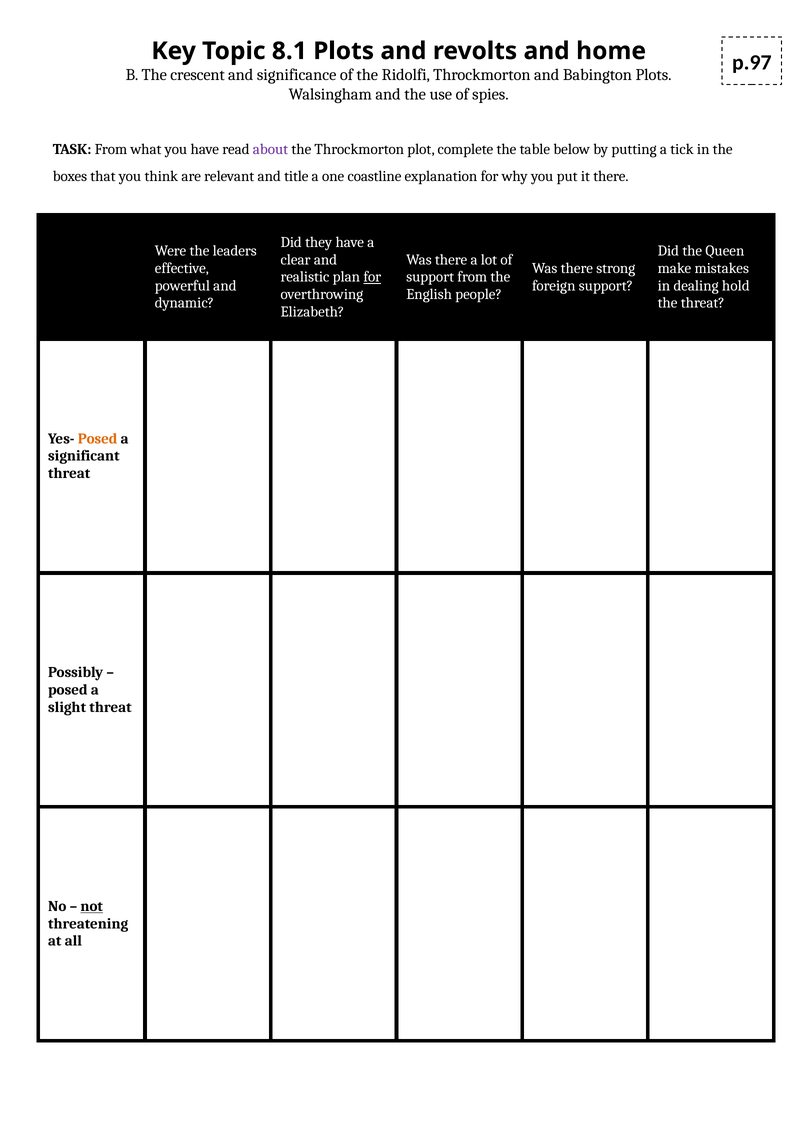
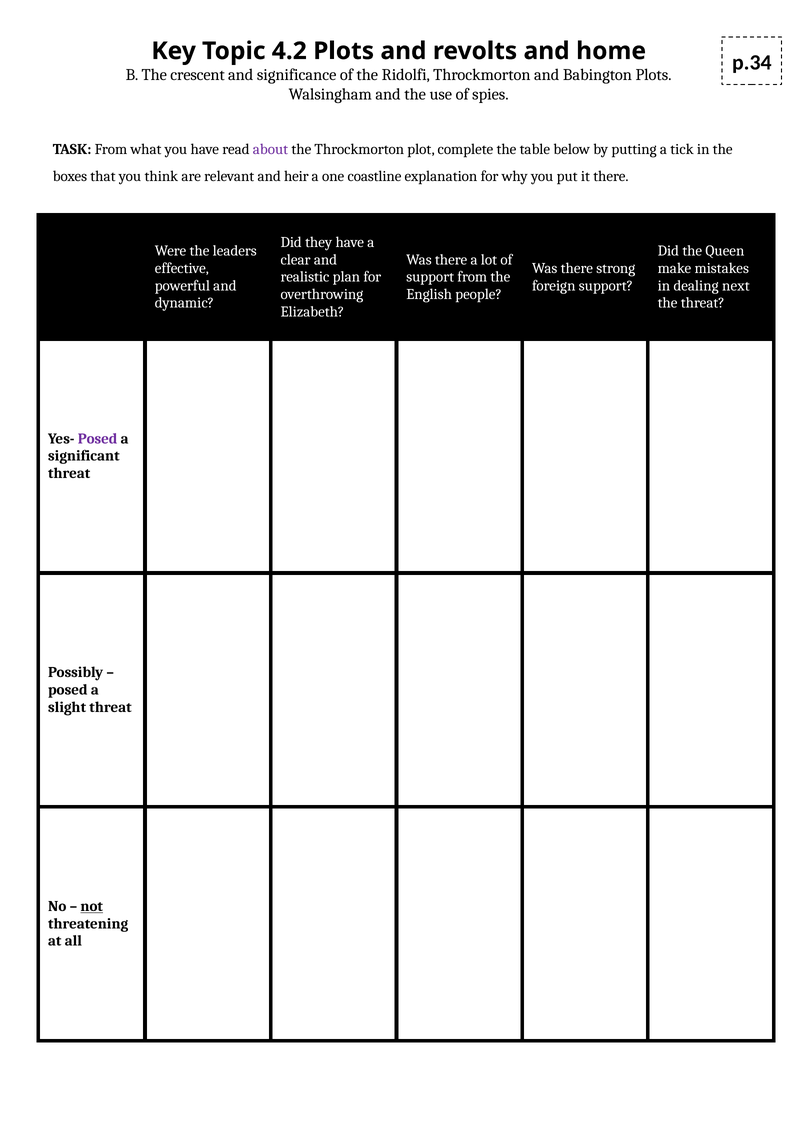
8.1: 8.1 -> 4.2
p.97: p.97 -> p.34
title: title -> heir
for at (372, 277) underline: present -> none
hold: hold -> next
Posed at (98, 439) colour: orange -> purple
